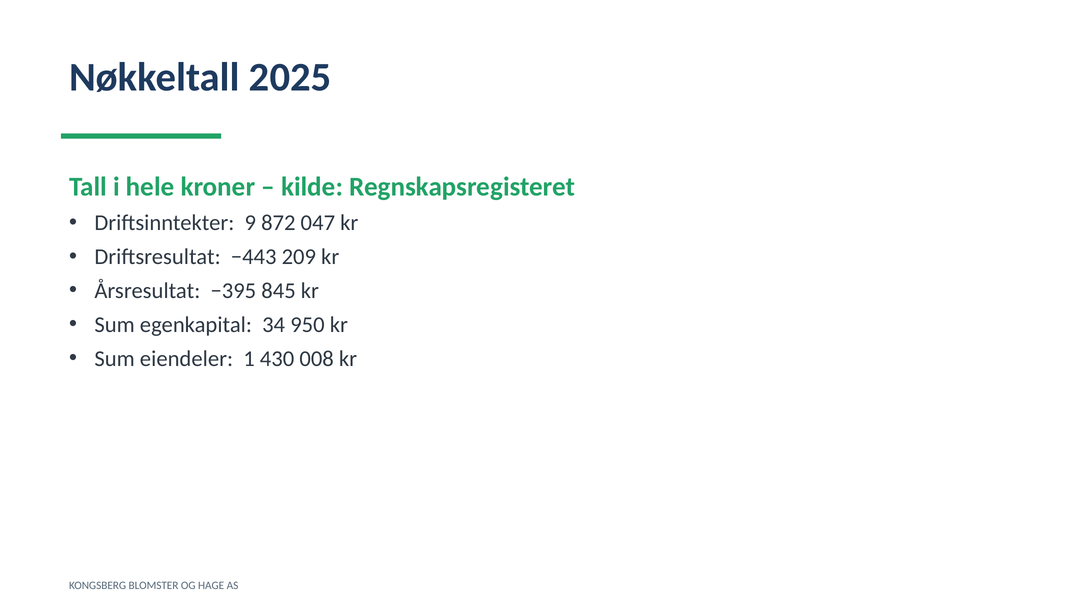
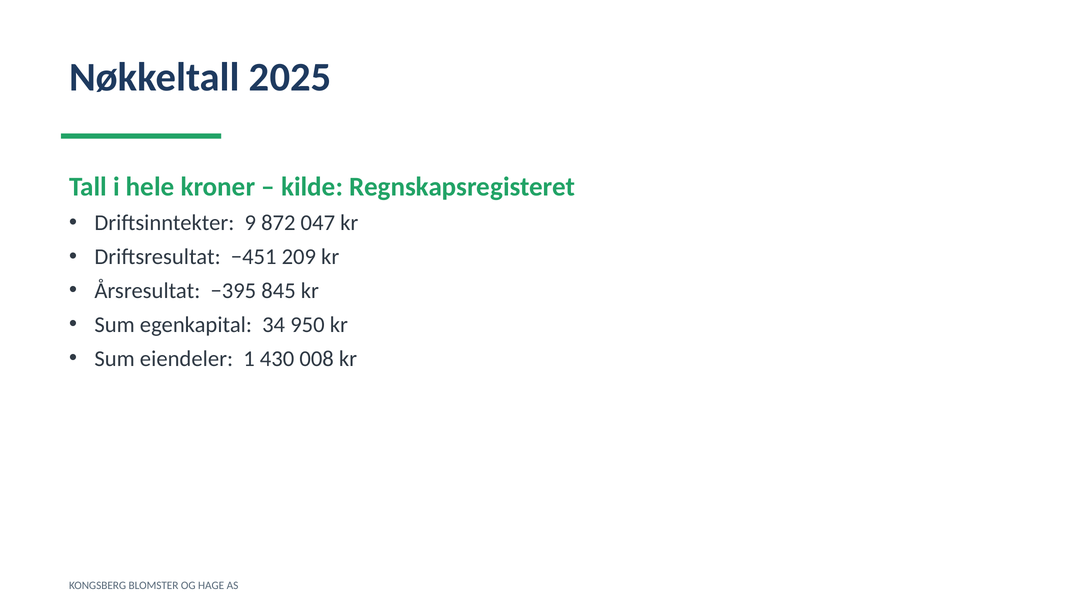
−443: −443 -> −451
